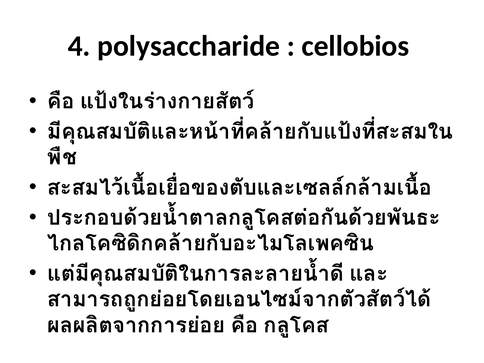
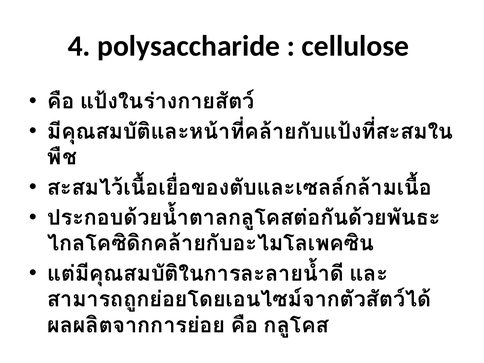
cellobios: cellobios -> cellulose
